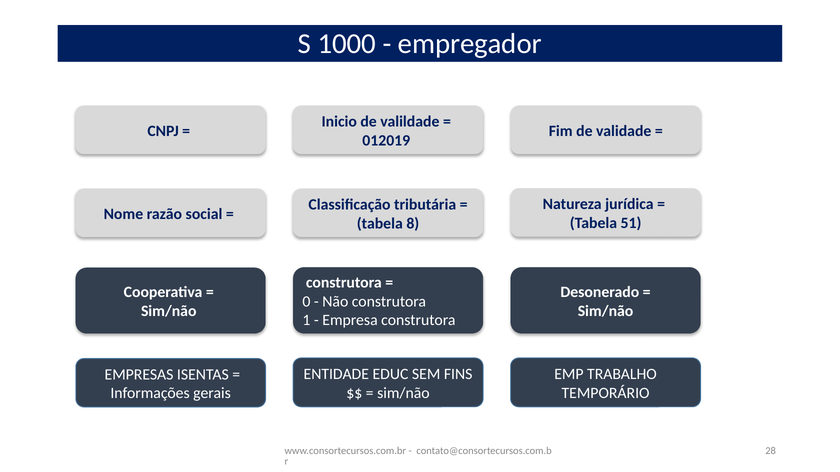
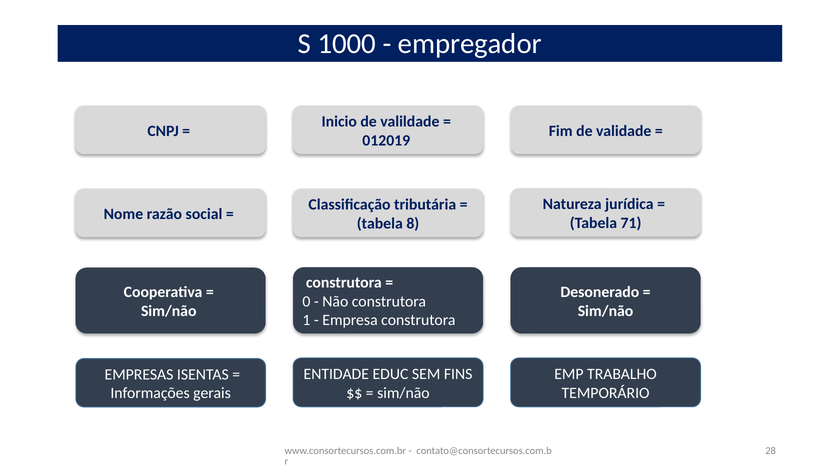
51: 51 -> 71
